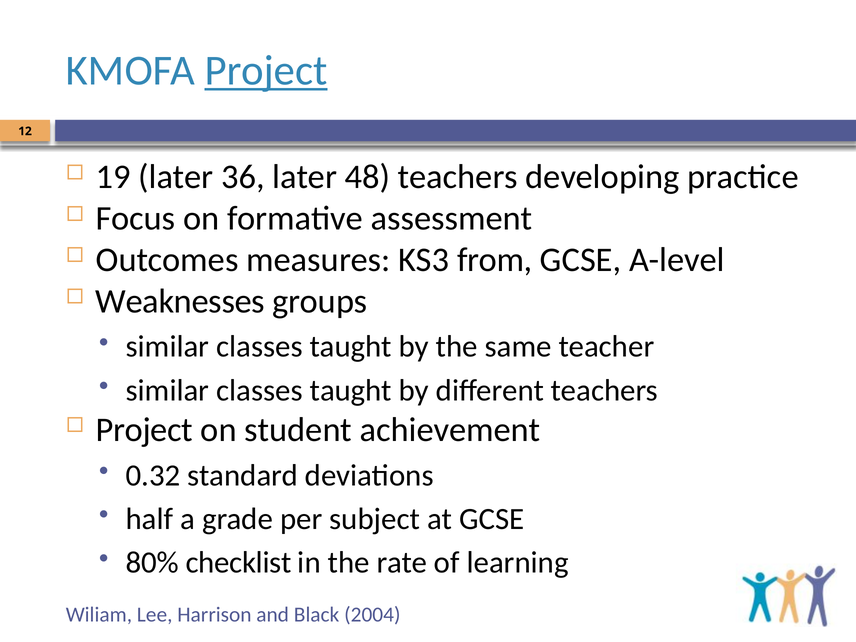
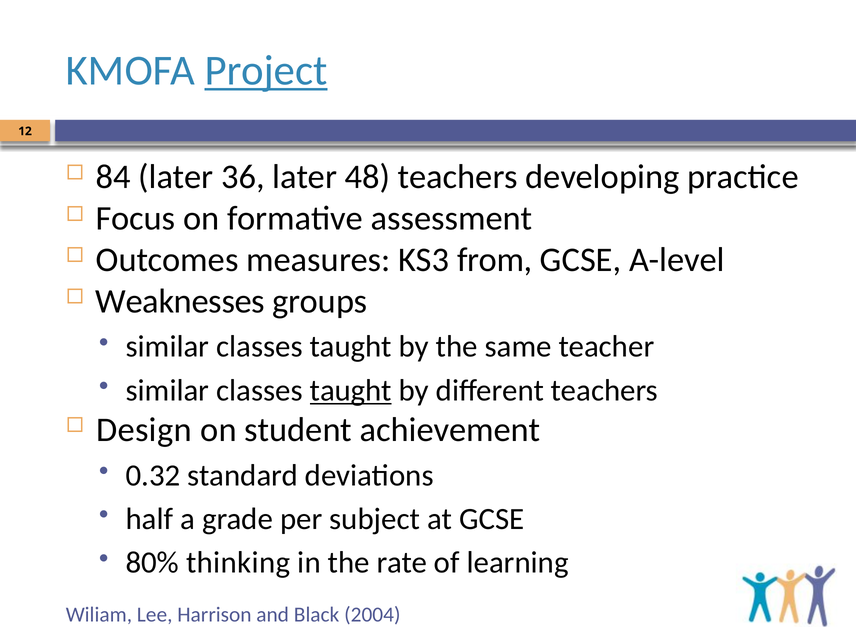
19: 19 -> 84
taught at (351, 390) underline: none -> present
Project at (144, 430): Project -> Design
checklist: checklist -> thinking
